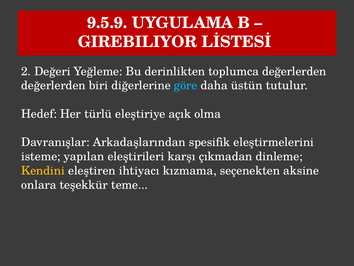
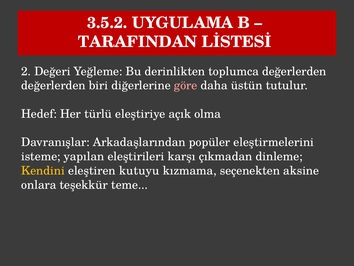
9.5.9: 9.5.9 -> 3.5.2
GIREBILIYOR: GIREBILIYOR -> TARAFINDAN
göre colour: light blue -> pink
spesifik: spesifik -> popüler
ihtiyacı: ihtiyacı -> kutuyu
